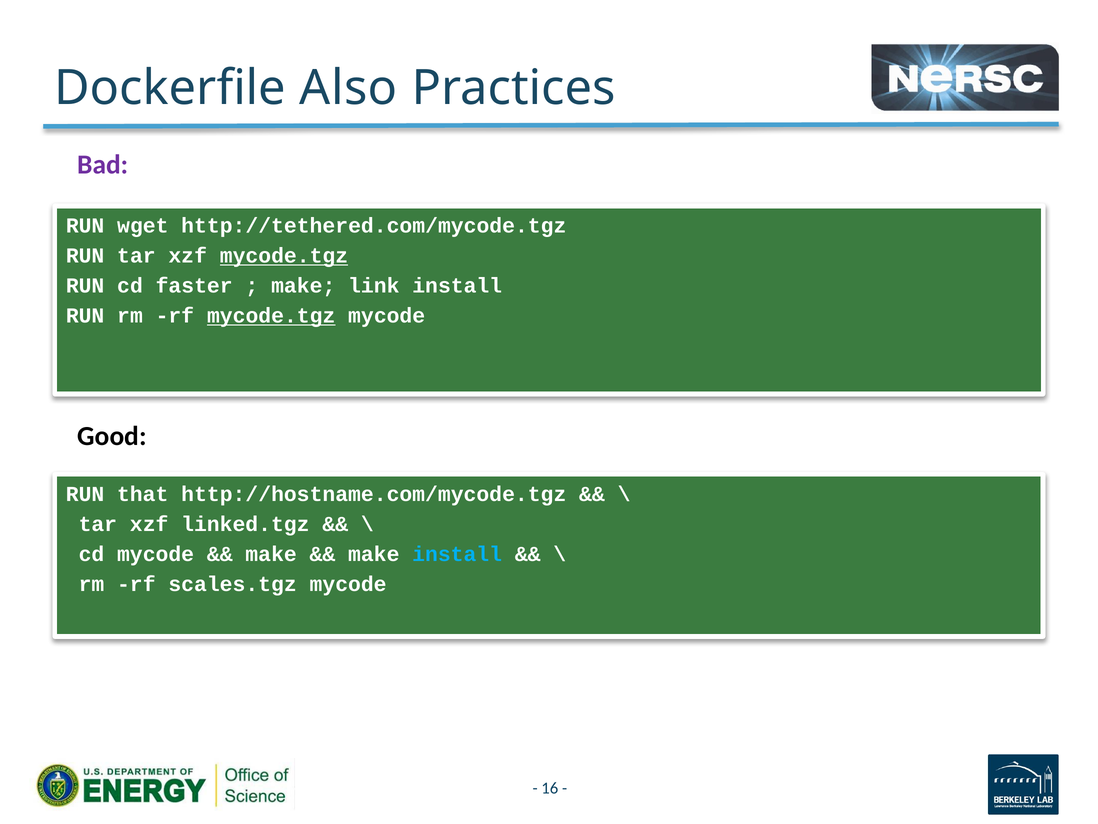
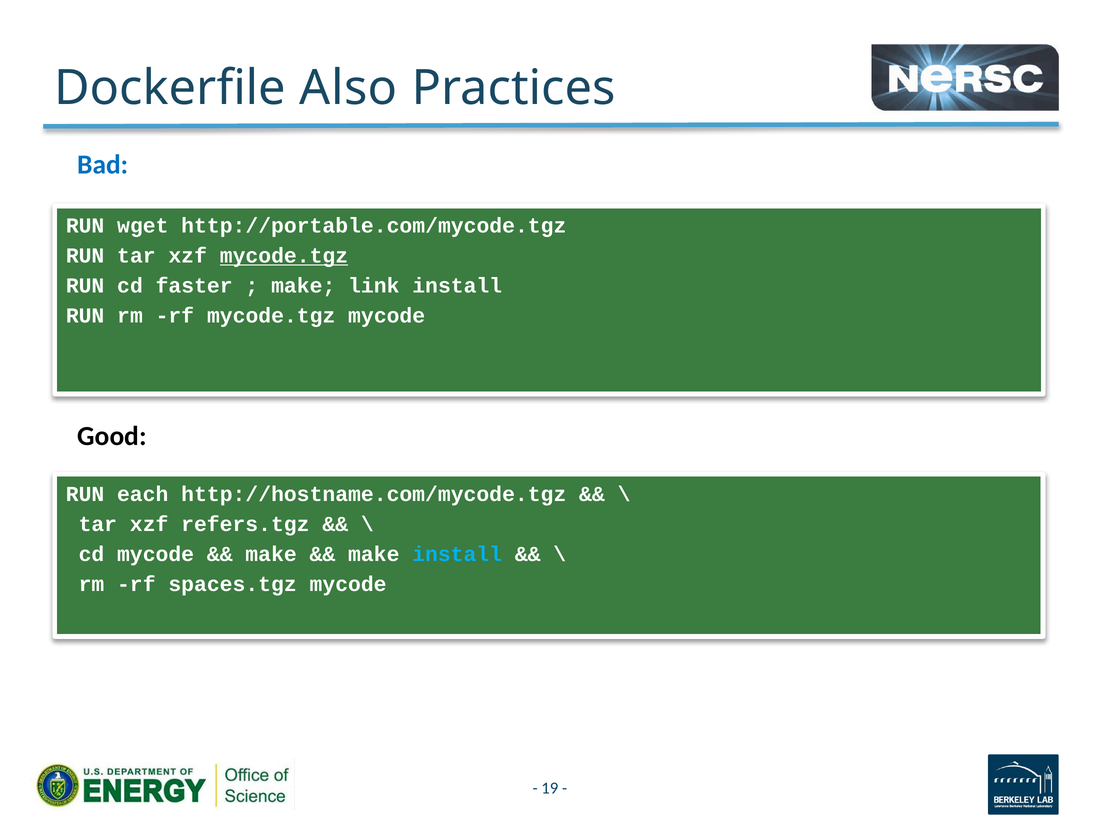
Bad colour: purple -> blue
http://tethered.com/mycode.tgz: http://tethered.com/mycode.tgz -> http://portable.com/mycode.tgz
mycode.tgz at (271, 316) underline: present -> none
that: that -> each
linked.tgz: linked.tgz -> refers.tgz
scales.tgz: scales.tgz -> spaces.tgz
16: 16 -> 19
